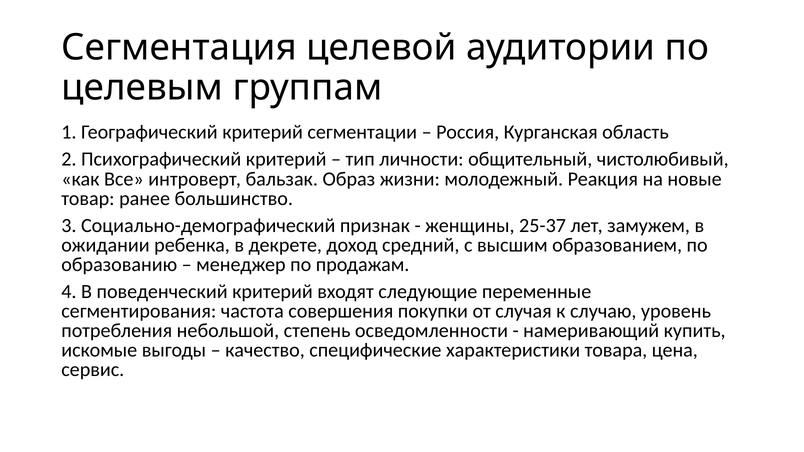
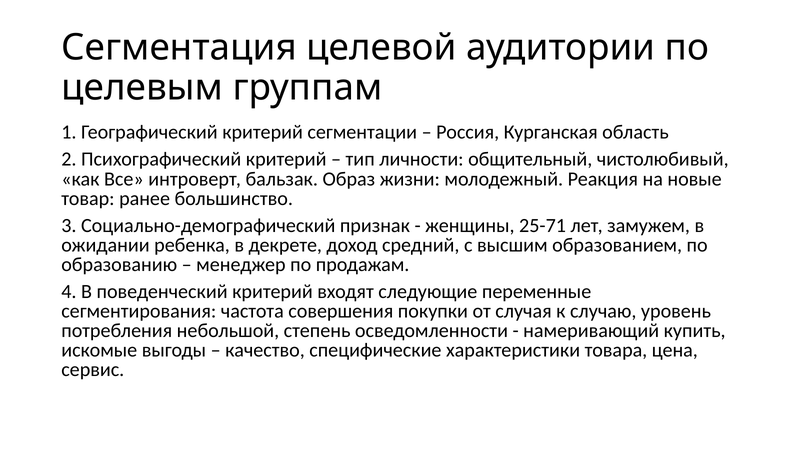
25-37: 25-37 -> 25-71
